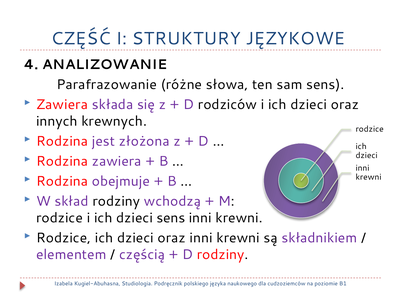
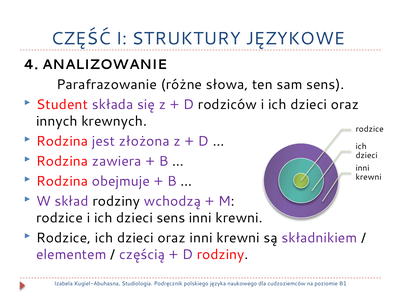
Zawiera at (62, 105): Zawiera -> Student
